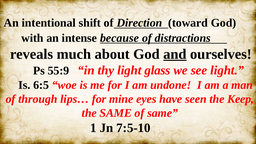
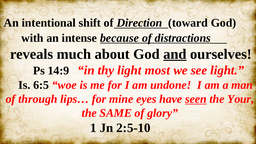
55:9: 55:9 -> 14:9
glass: glass -> most
seen underline: none -> present
Keep: Keep -> Your
of same: same -> glory
7:5-10: 7:5-10 -> 2:5-10
